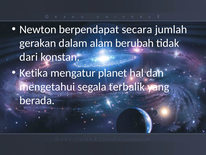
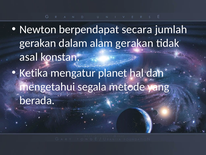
alam berubah: berubah -> gerakan
dari: dari -> asal
terbalik: terbalik -> metode
